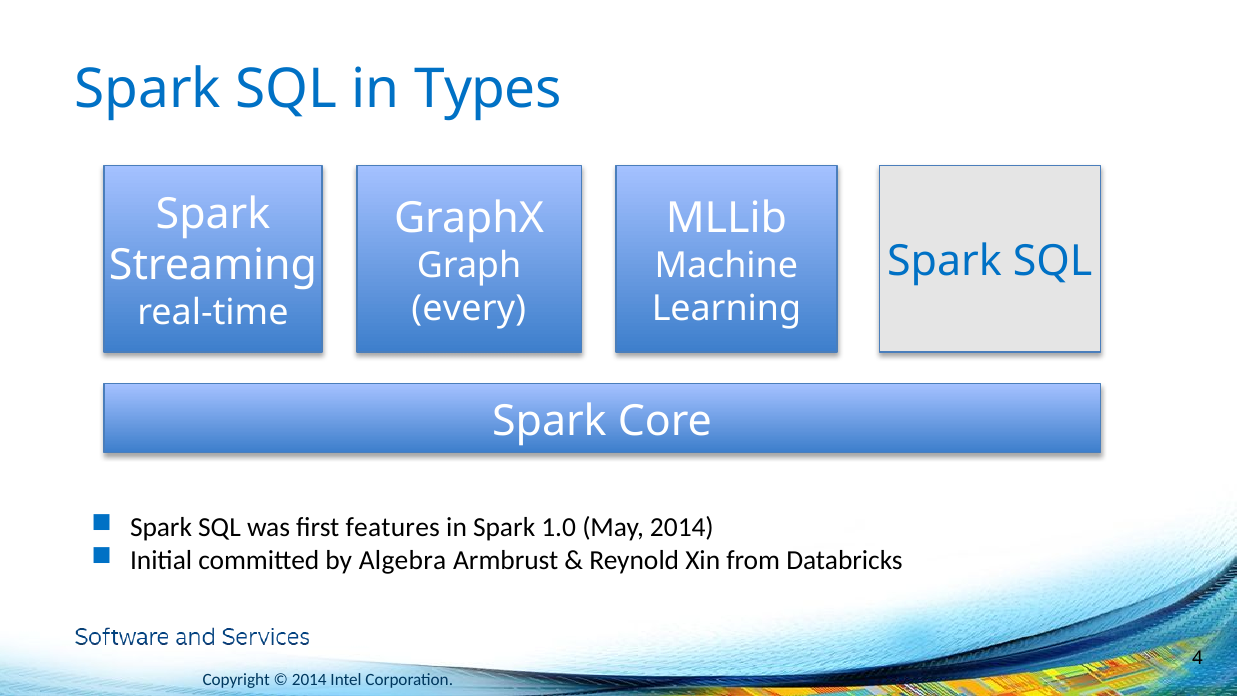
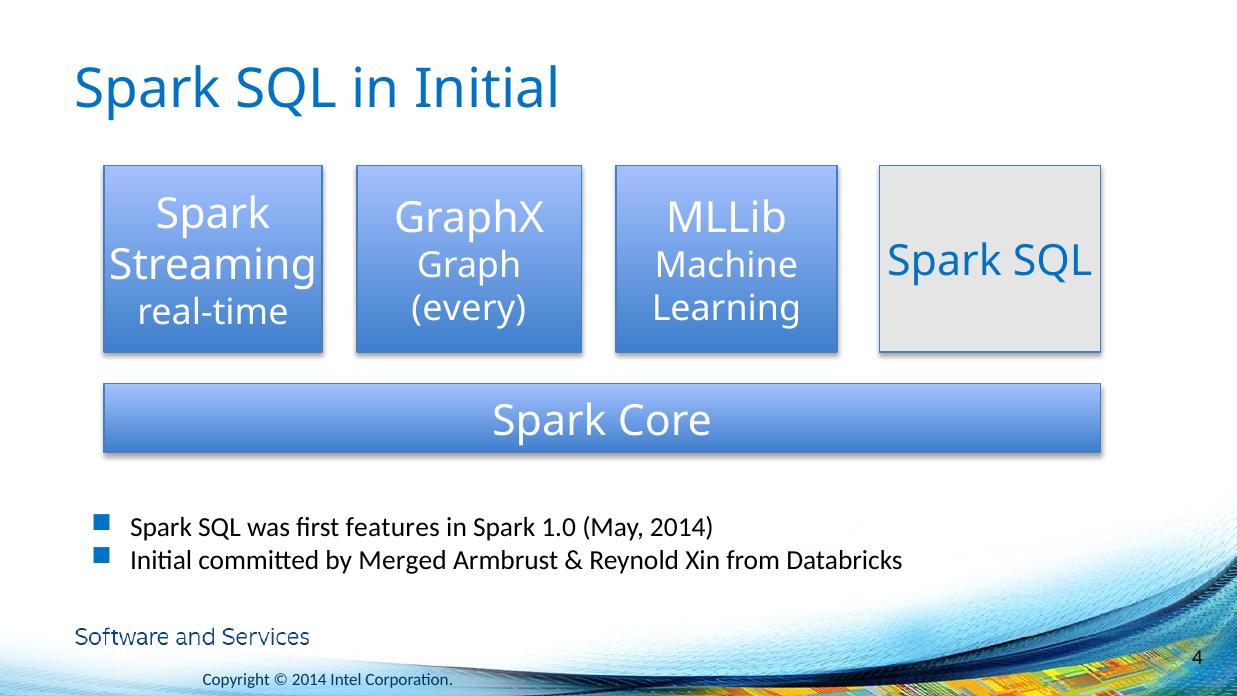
in Types: Types -> Initial
Algebra: Algebra -> Merged
